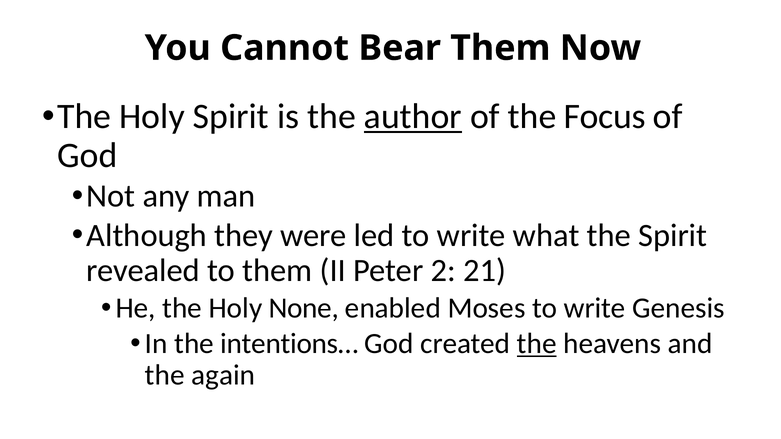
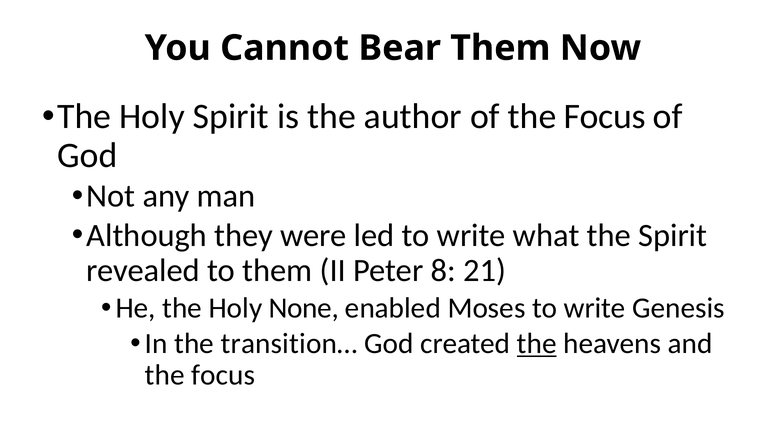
author underline: present -> none
2: 2 -> 8
intentions…: intentions… -> transition…
again at (223, 375): again -> focus
